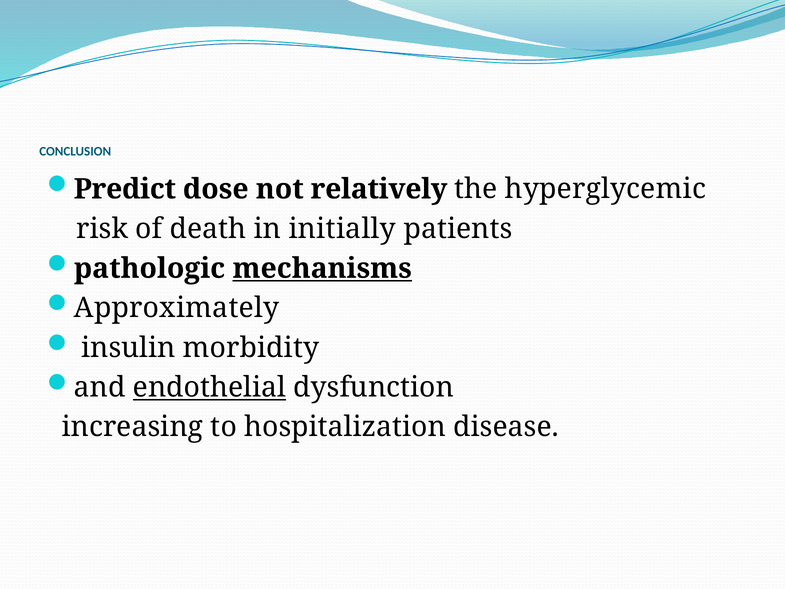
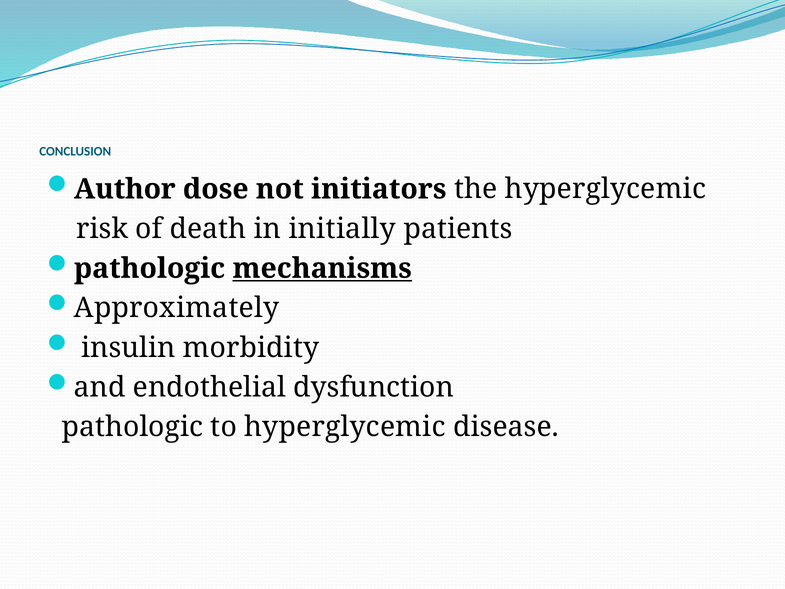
Predict: Predict -> Author
relatively: relatively -> initiators
endothelial underline: present -> none
increasing at (132, 427): increasing -> pathologic
to hospitalization: hospitalization -> hyperglycemic
